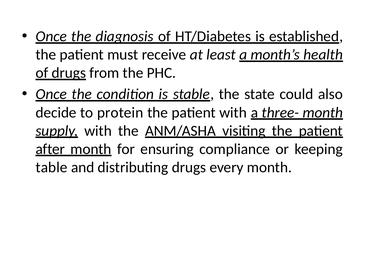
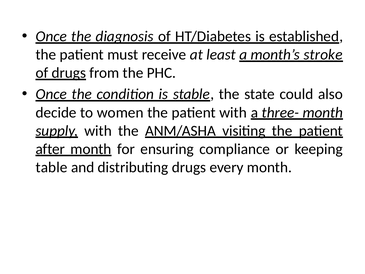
health: health -> stroke
protein: protein -> women
